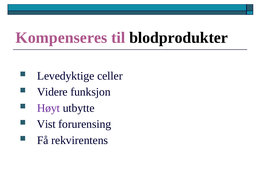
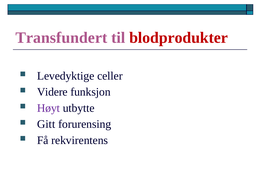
Kompenseres: Kompenseres -> Transfundert
blodprodukter colour: black -> red
Vist: Vist -> Gitt
